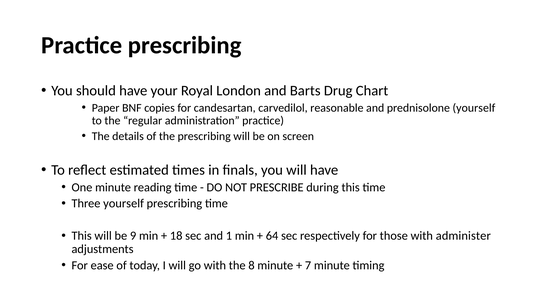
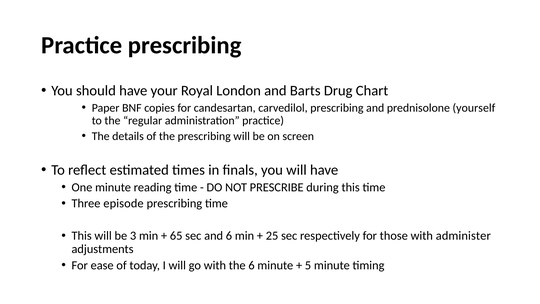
carvedilol reasonable: reasonable -> prescribing
Three yourself: yourself -> episode
9: 9 -> 3
18: 18 -> 65
and 1: 1 -> 6
64: 64 -> 25
the 8: 8 -> 6
7: 7 -> 5
